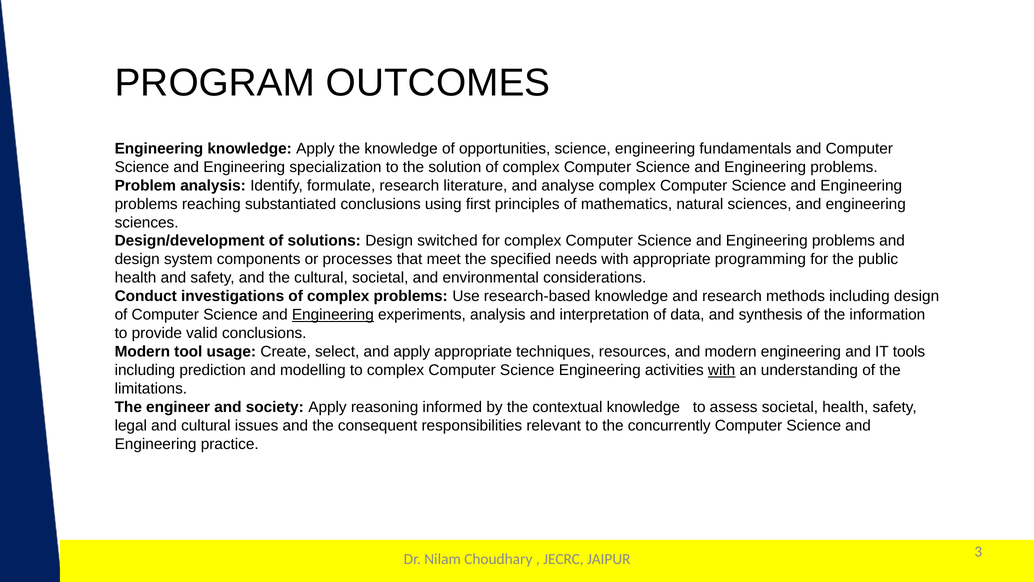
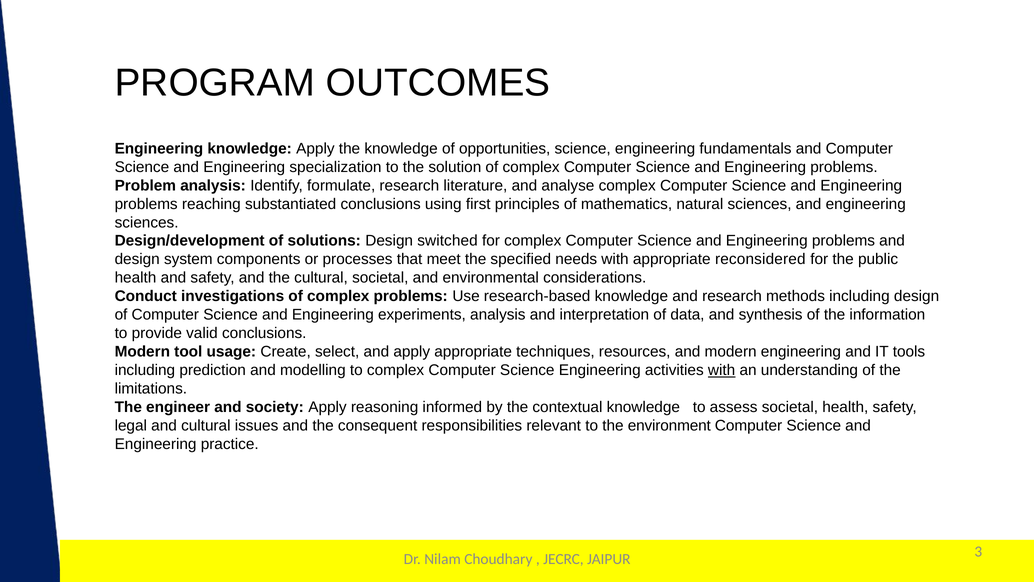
programming: programming -> reconsidered
Engineering at (333, 314) underline: present -> none
concurrently: concurrently -> environment
